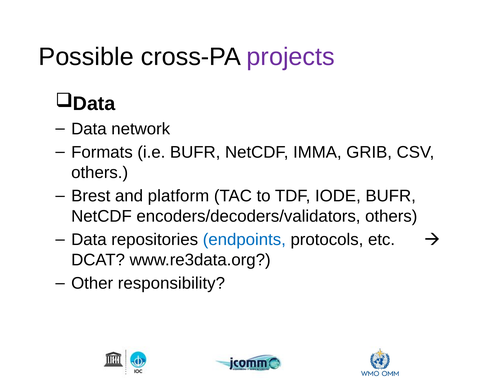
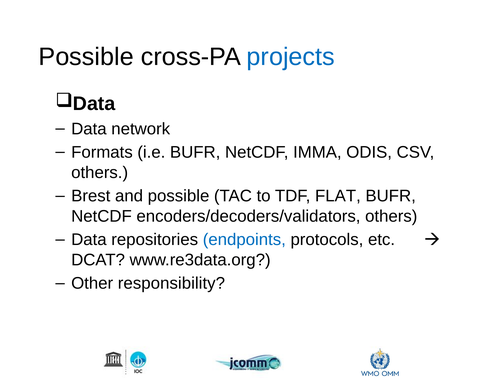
projects colour: purple -> blue
GRIB: GRIB -> ODIS
and platform: platform -> possible
IODE: IODE -> FLAT
